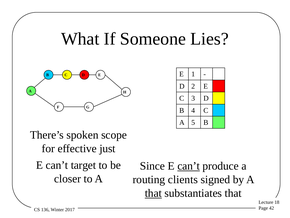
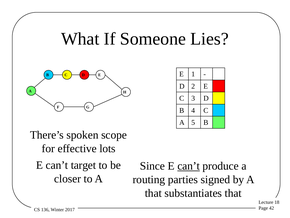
just: just -> lots
clients: clients -> parties
that at (153, 193) underline: present -> none
